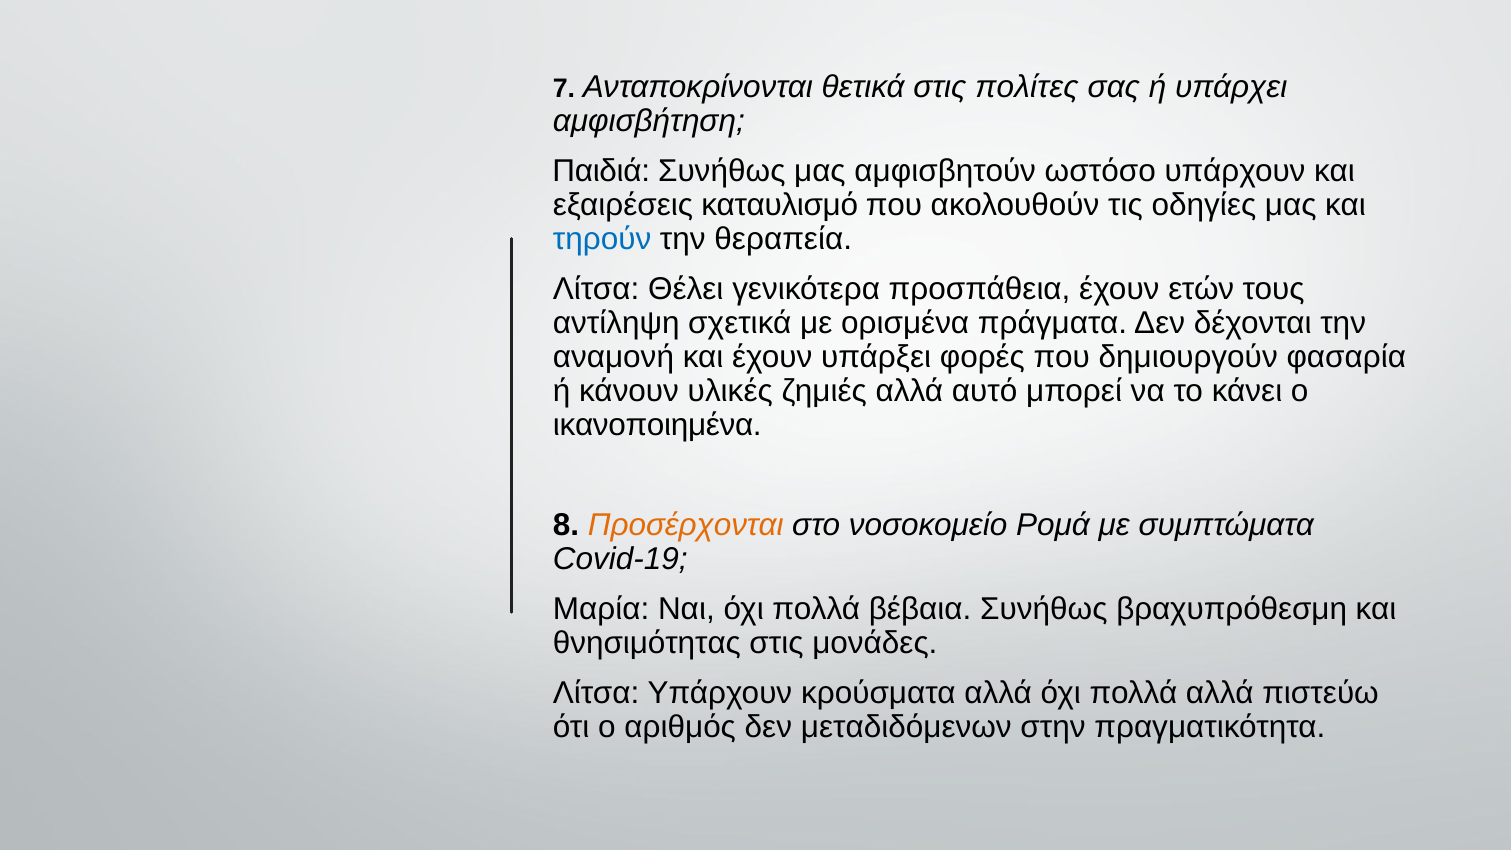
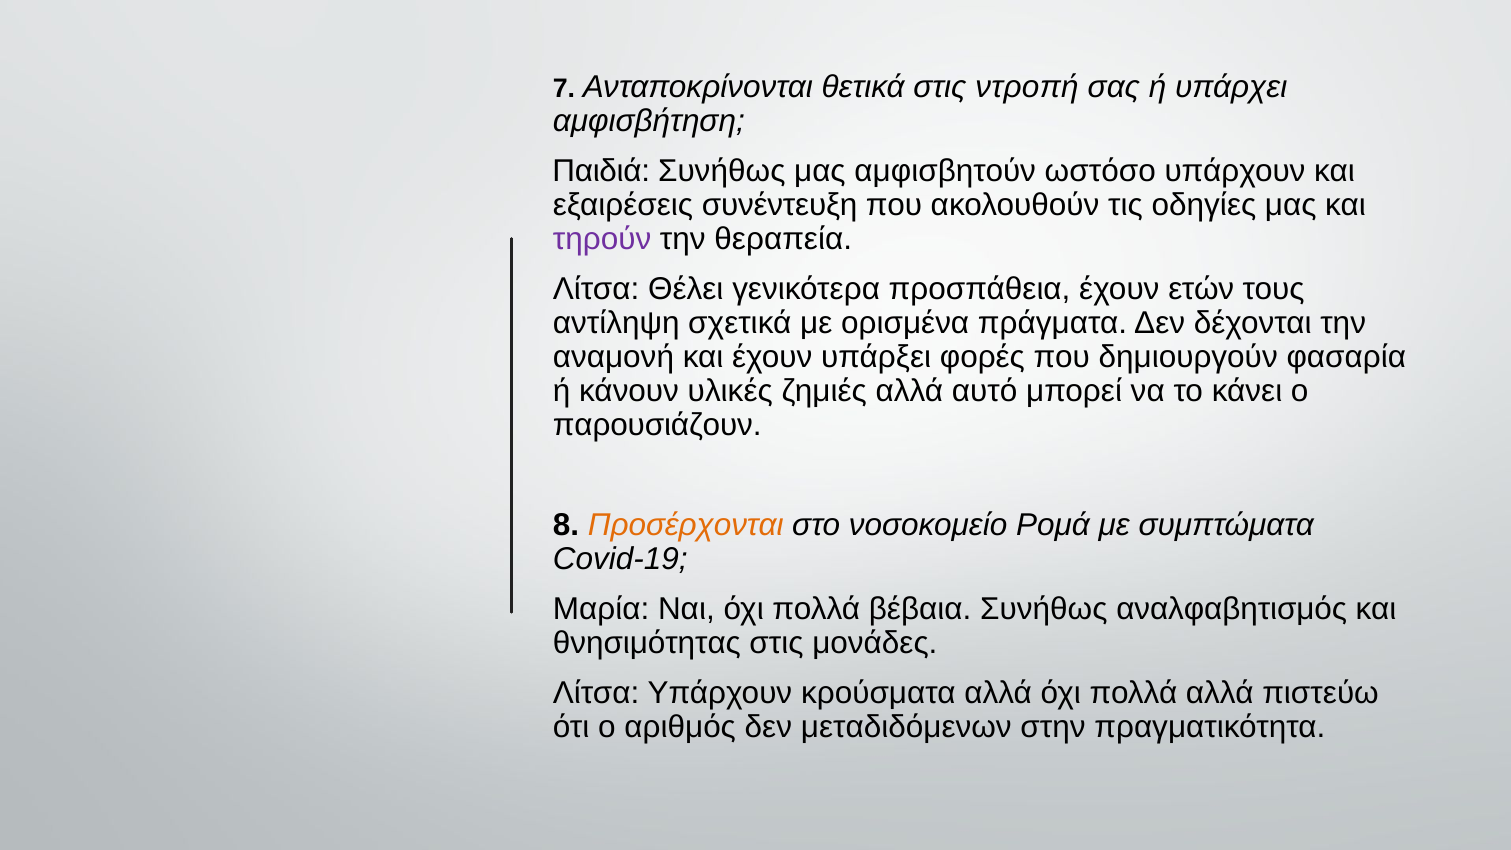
πολίτες: πολίτες -> ντροπή
καταυλισμό: καταυλισμό -> συνέντευξη
τηρούν colour: blue -> purple
ικανοποιημένα: ικανοποιημένα -> παρουσιάζουν
βραχυπρόθεσμη: βραχυπρόθεσμη -> αναλφαβητισμός
